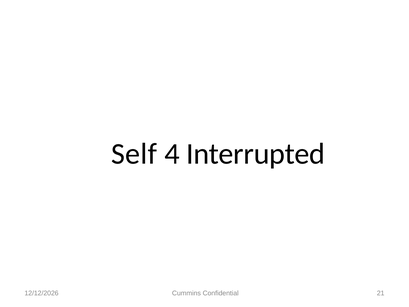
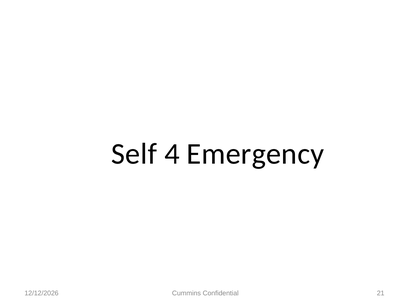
Interrupted: Interrupted -> Emergency
